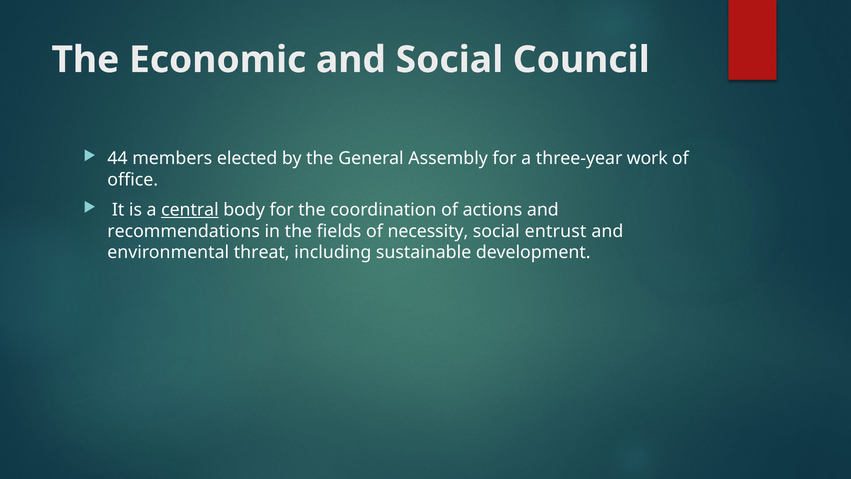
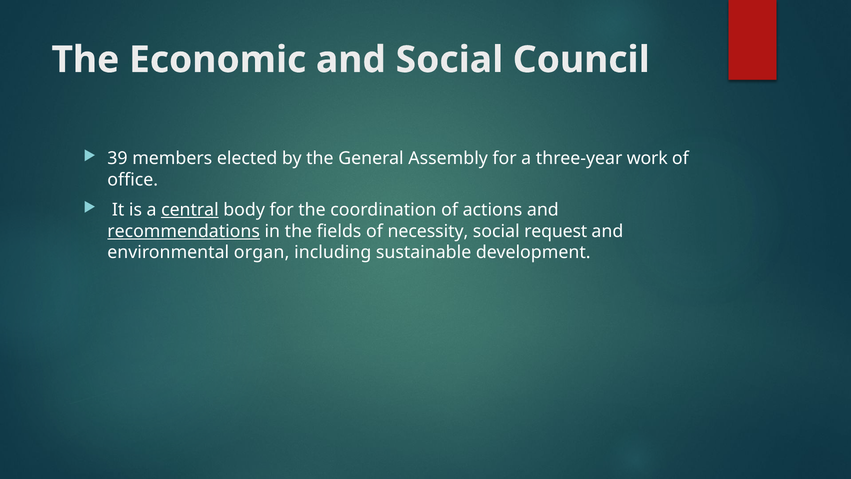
44: 44 -> 39
recommendations underline: none -> present
entrust: entrust -> request
threat: threat -> organ
